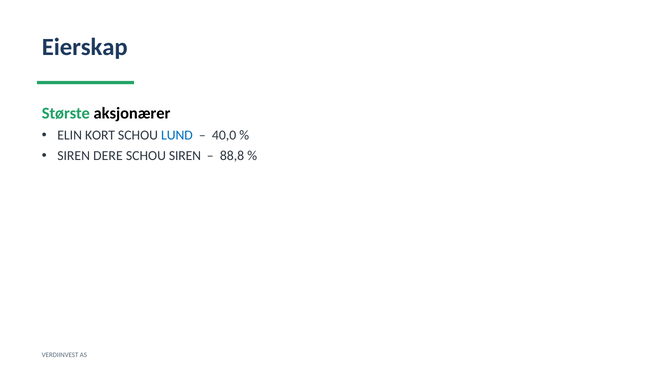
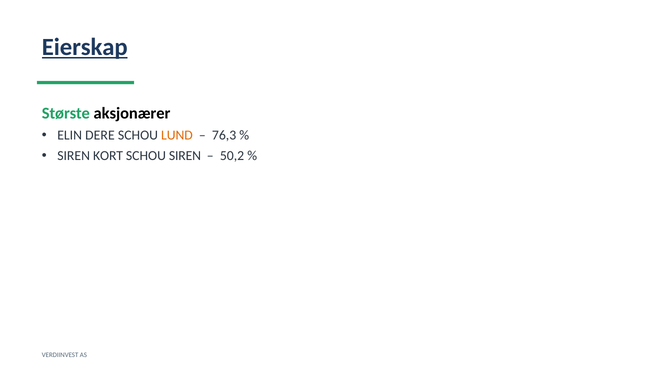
Eierskap underline: none -> present
KORT: KORT -> DERE
LUND colour: blue -> orange
40,0: 40,0 -> 76,3
DERE: DERE -> KORT
88,8: 88,8 -> 50,2
